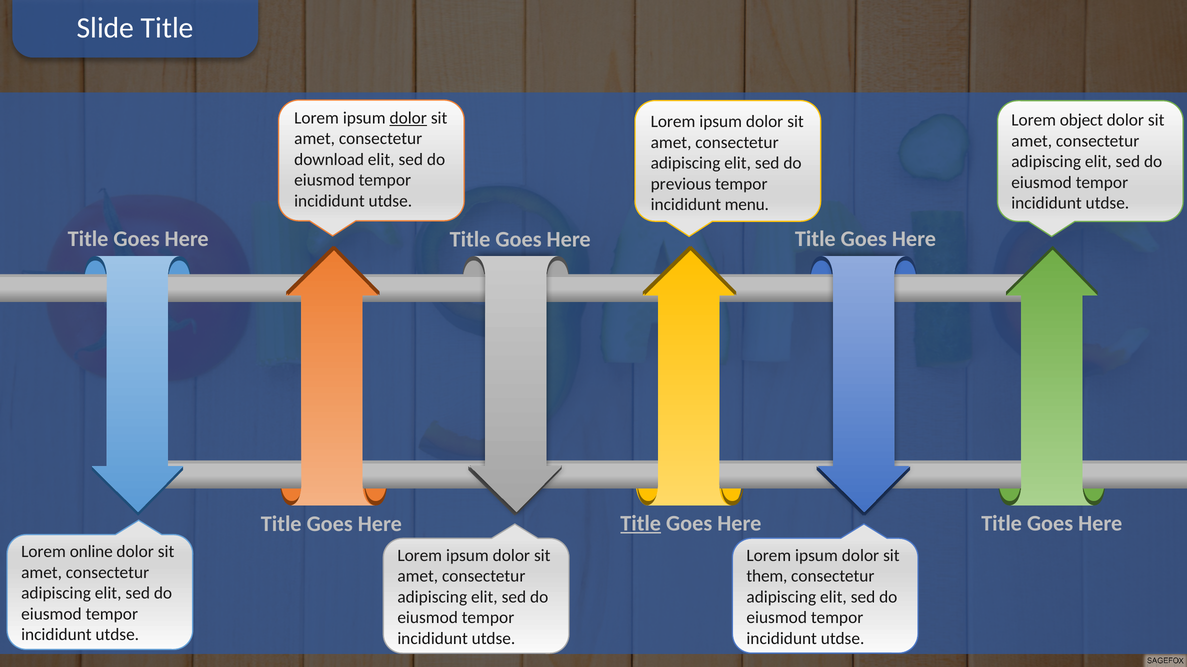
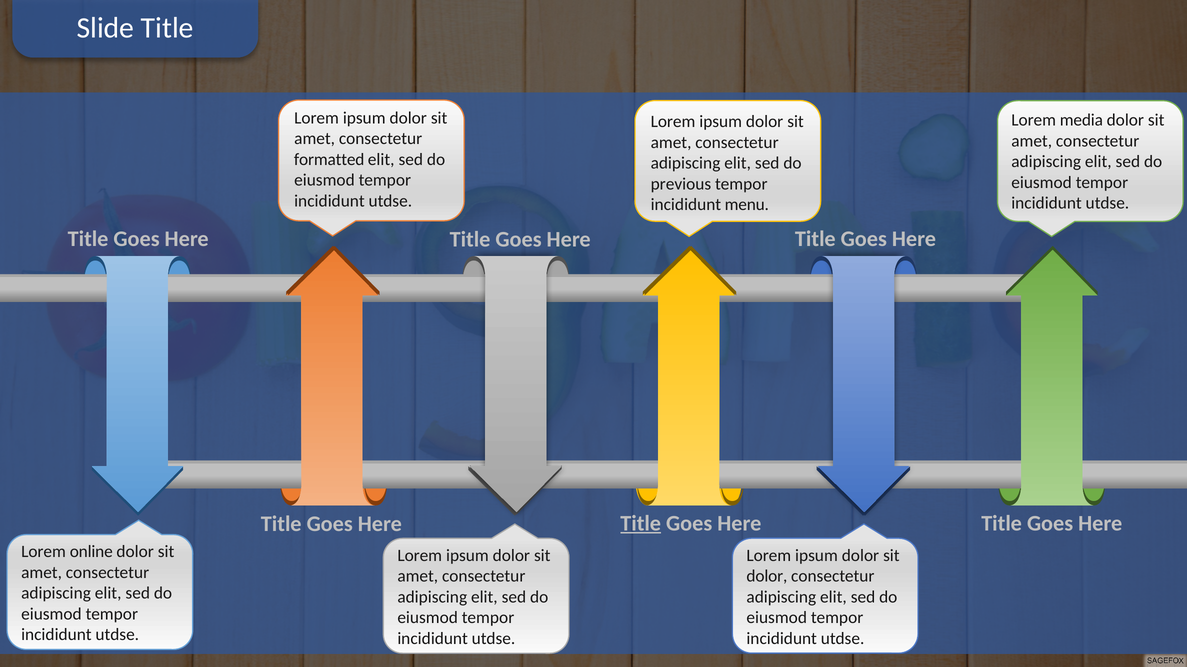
dolor at (408, 118) underline: present -> none
object: object -> media
download: download -> formatted
them at (767, 577): them -> dolor
